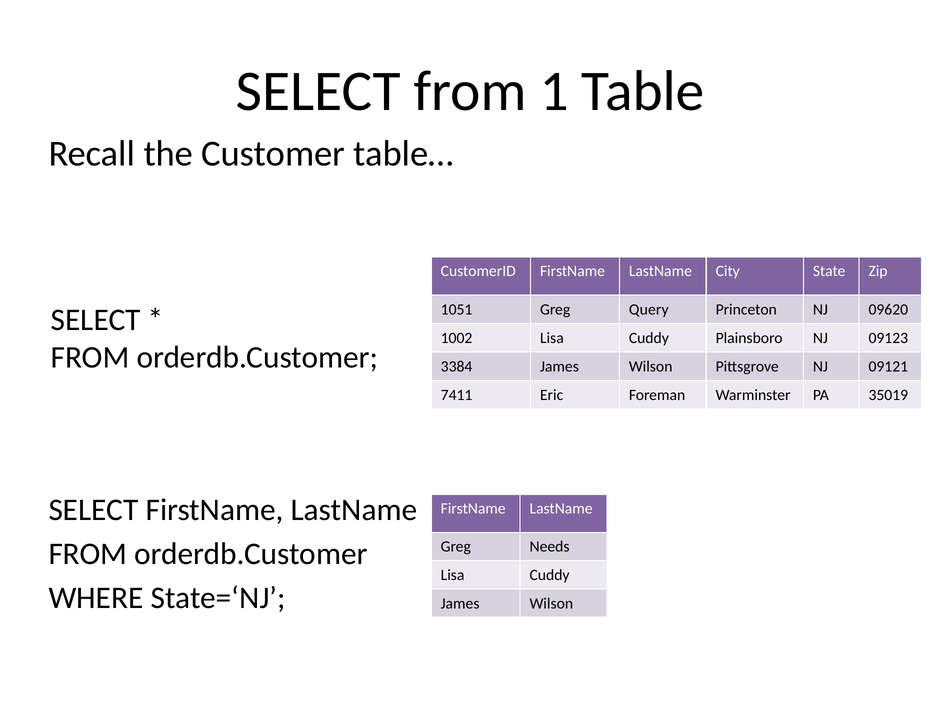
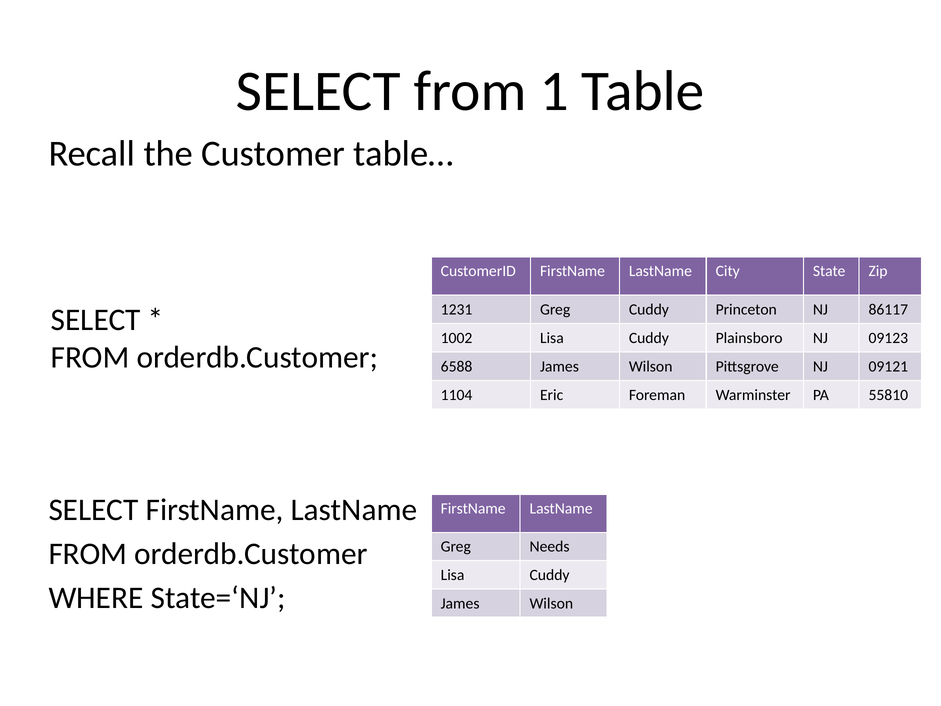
1051: 1051 -> 1231
Greg Query: Query -> Cuddy
09620: 09620 -> 86117
3384: 3384 -> 6588
7411: 7411 -> 1104
35019: 35019 -> 55810
